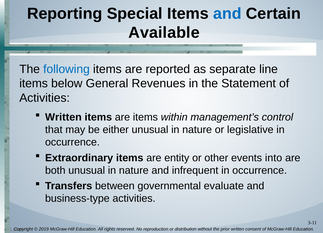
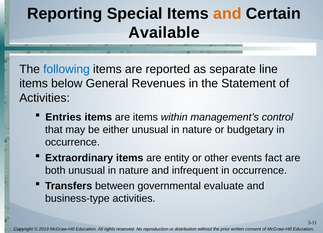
and at (227, 14) colour: blue -> orange
Written at (63, 117): Written -> Entries
legislative: legislative -> budgetary
into: into -> fact
